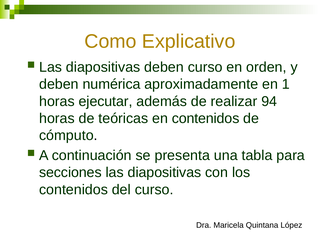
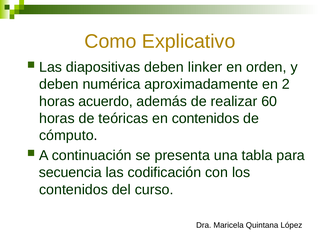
deben curso: curso -> linker
1: 1 -> 2
ejecutar: ejecutar -> acuerdo
94: 94 -> 60
secciones: secciones -> secuencia
diapositivas at (164, 172): diapositivas -> codificación
